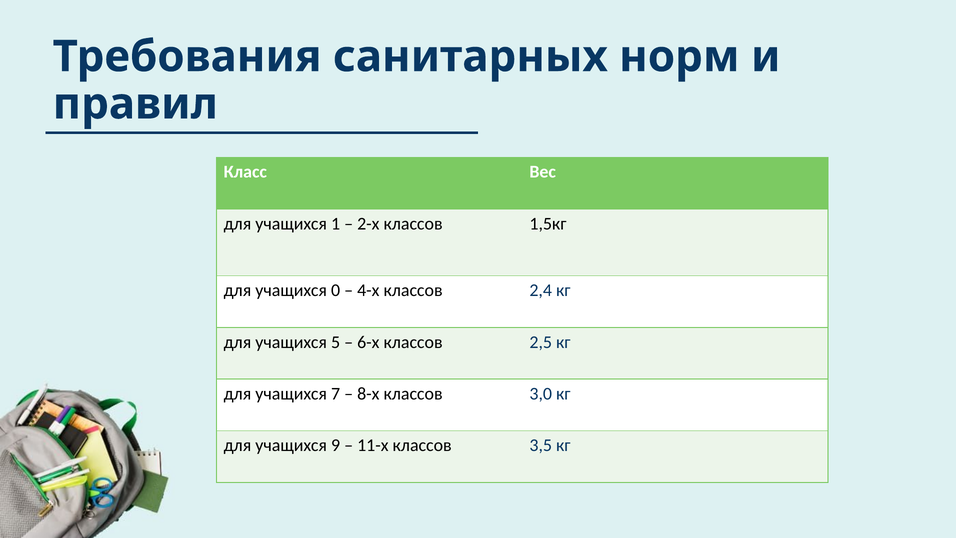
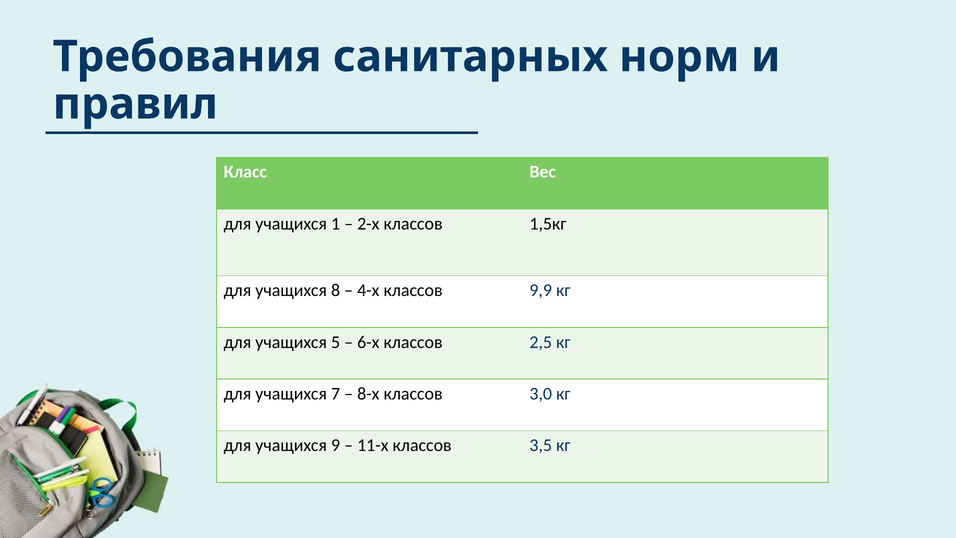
0: 0 -> 8
2,4: 2,4 -> 9,9
